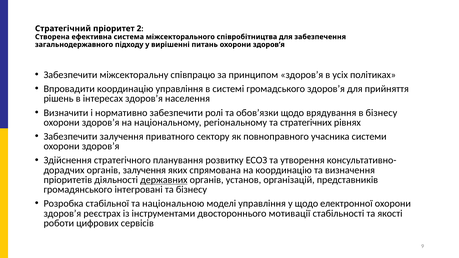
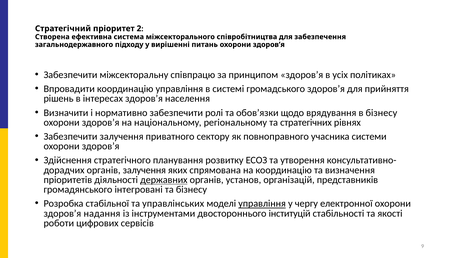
національною: національною -> управлінських
управління at (262, 204) underline: none -> present
у щодо: щодо -> чергу
реєстрах: реєстрах -> надання
мотивації: мотивації -> інституцій
